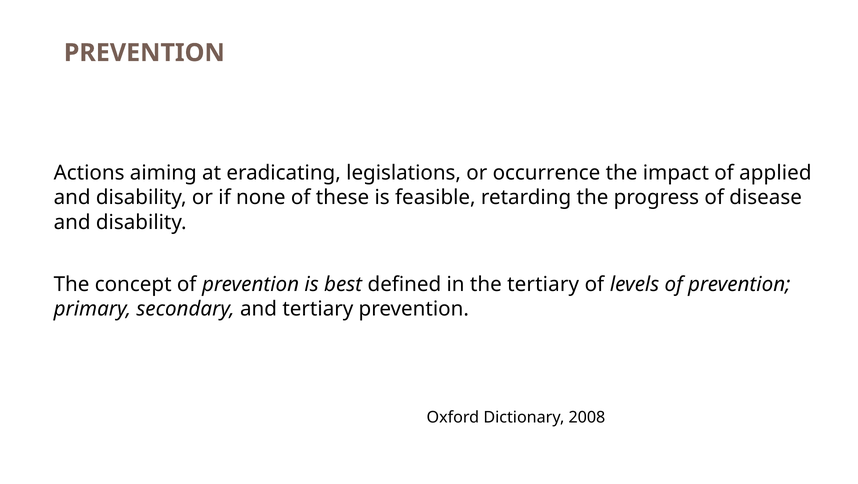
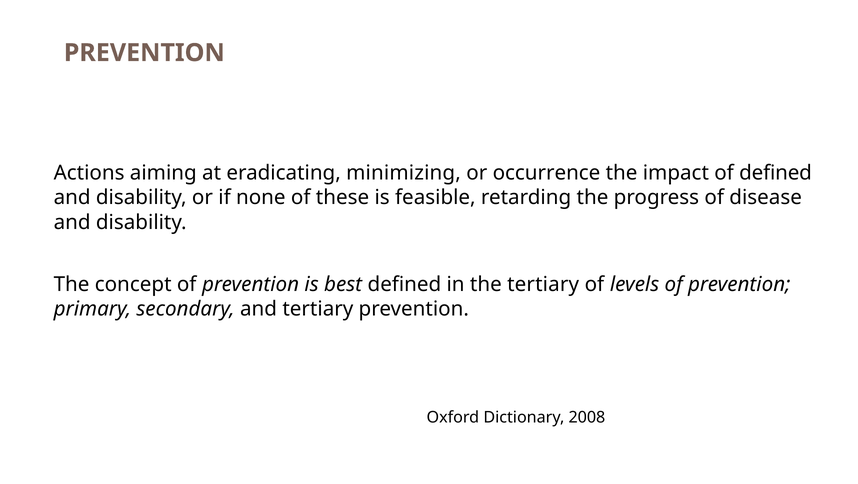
legislations: legislations -> minimizing
of applied: applied -> defined
